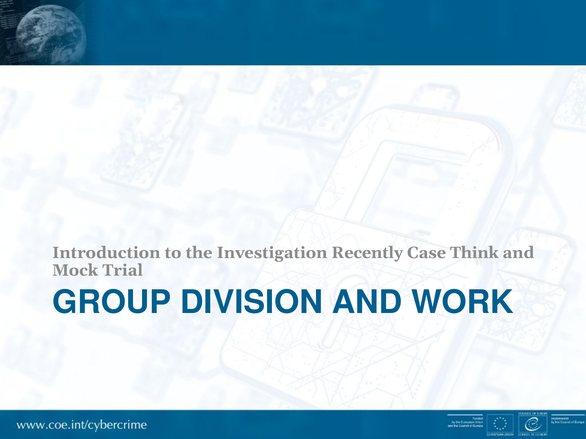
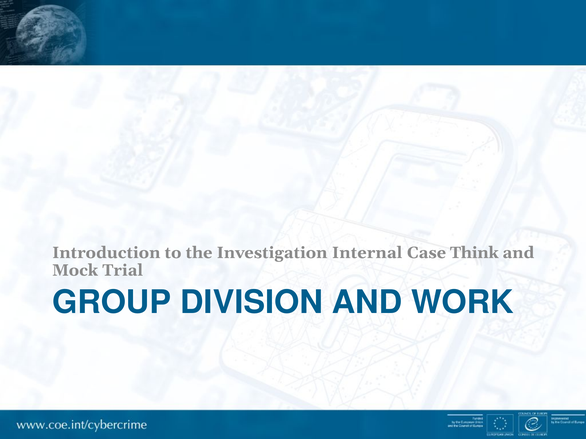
Recently: Recently -> Internal
